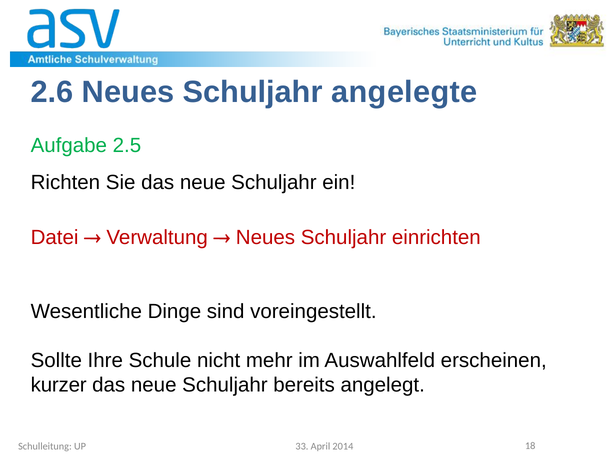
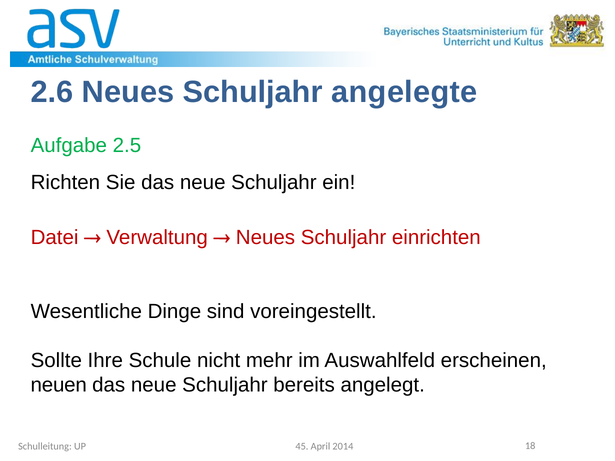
kurzer: kurzer -> neuen
33: 33 -> 45
